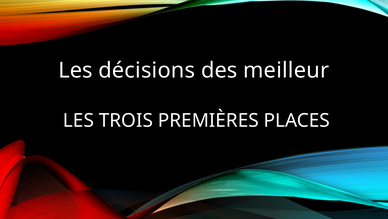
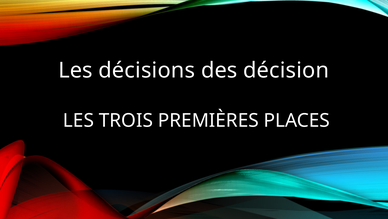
meilleur: meilleur -> décision
